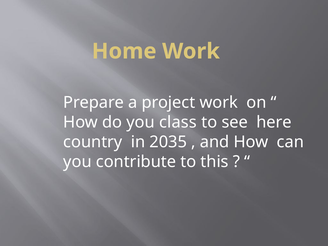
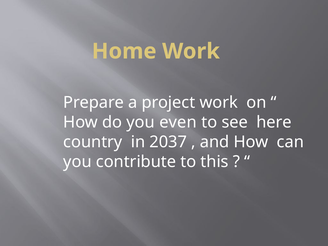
class: class -> even
2035: 2035 -> 2037
